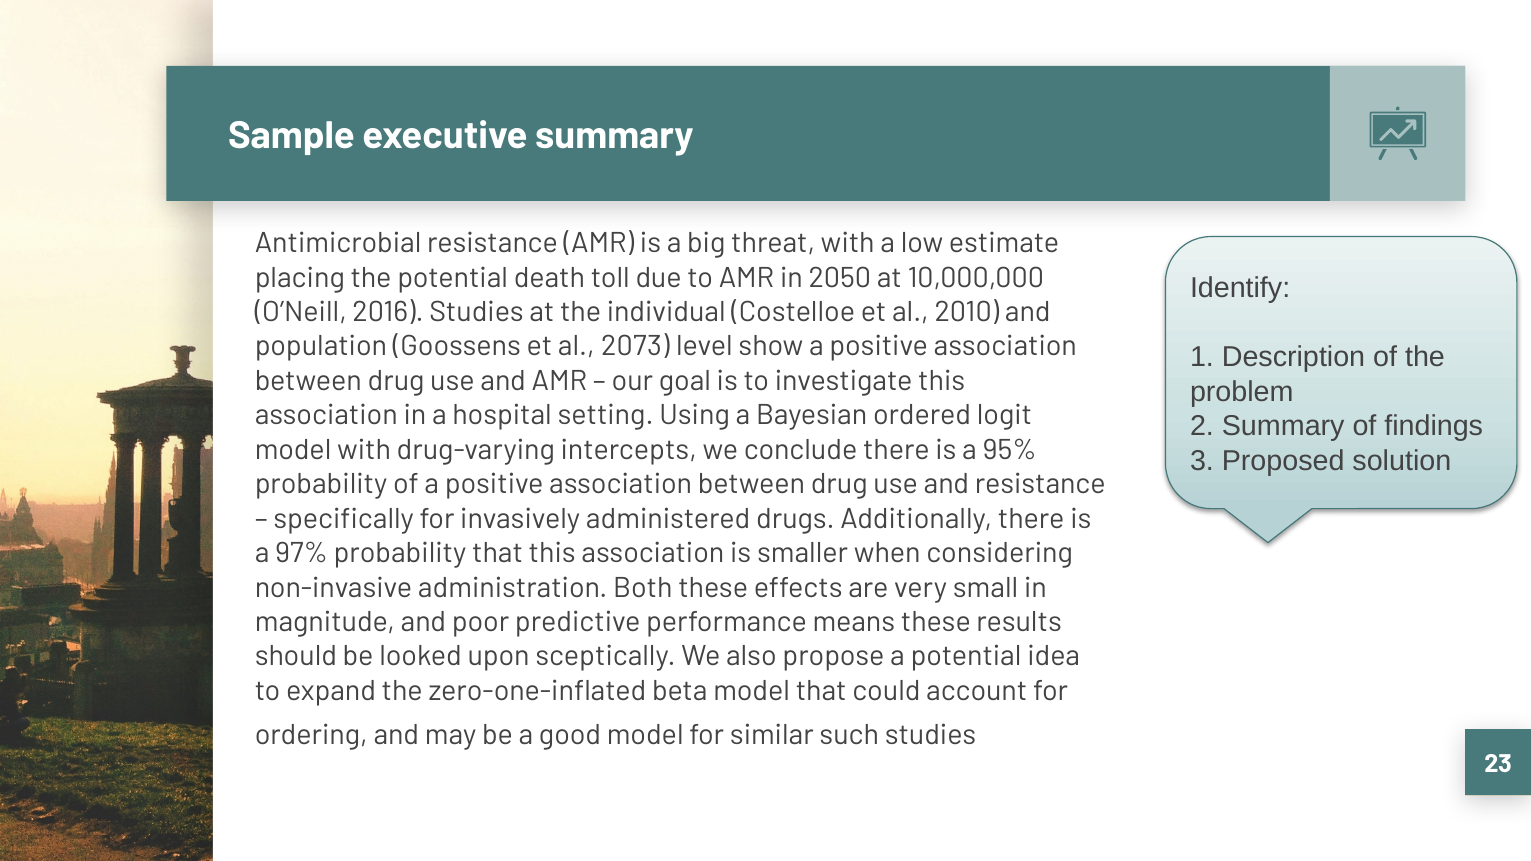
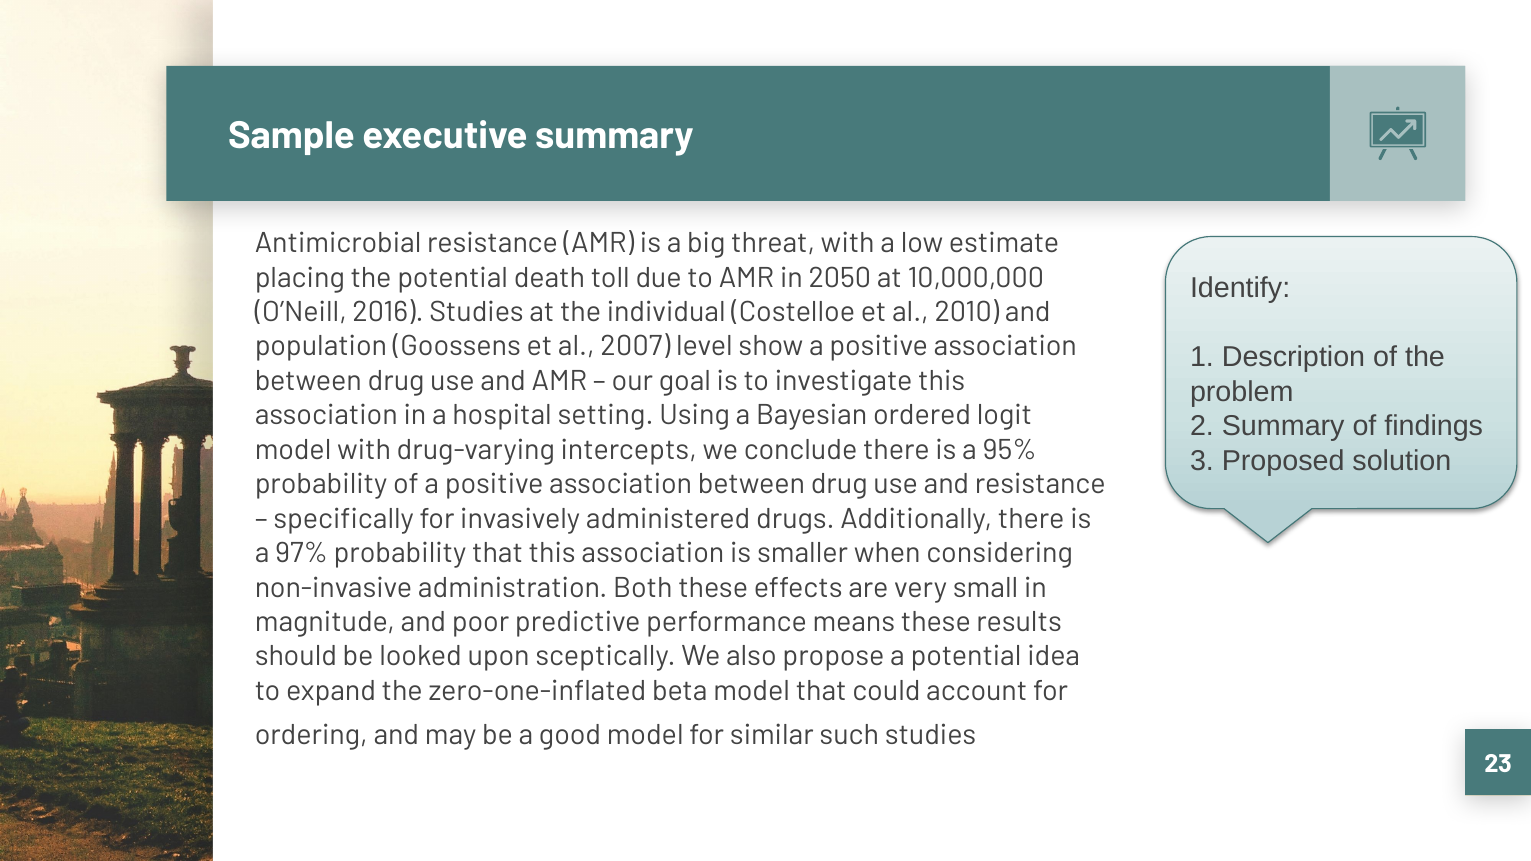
2073: 2073 -> 2007
